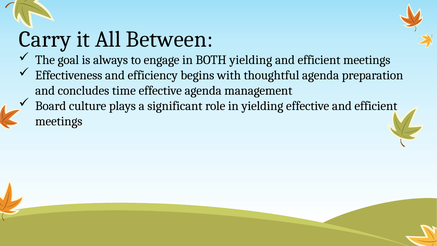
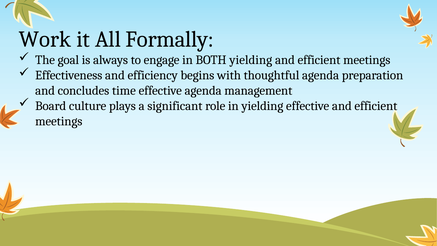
Carry: Carry -> Work
Between: Between -> Formally
